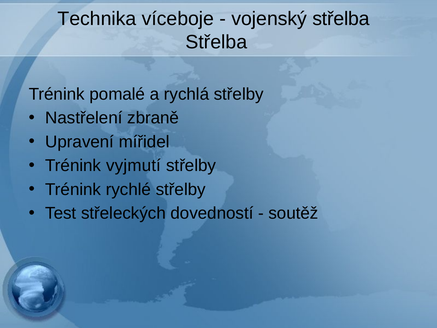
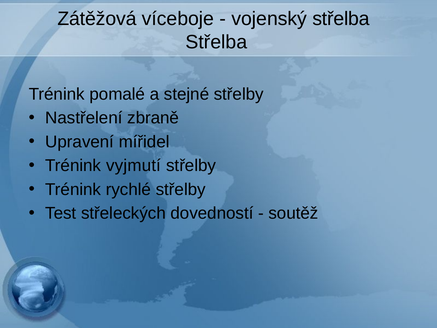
Technika: Technika -> Zátěžová
rychlá: rychlá -> stejné
